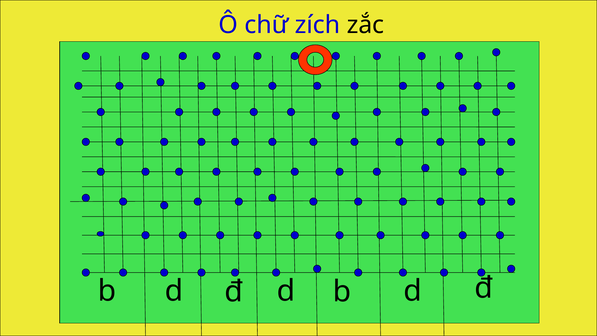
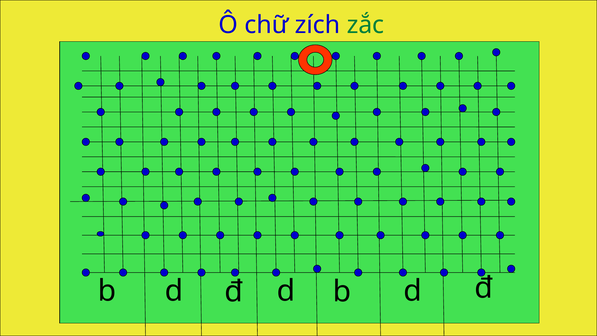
zắc colour: black -> green
